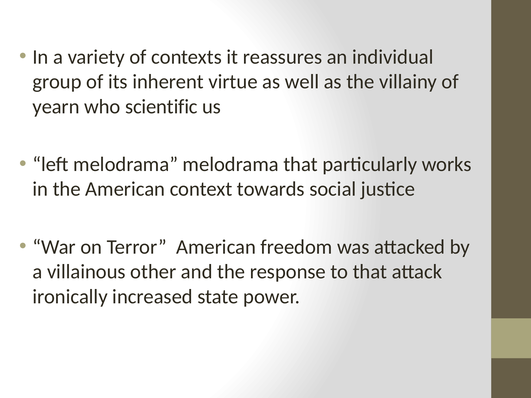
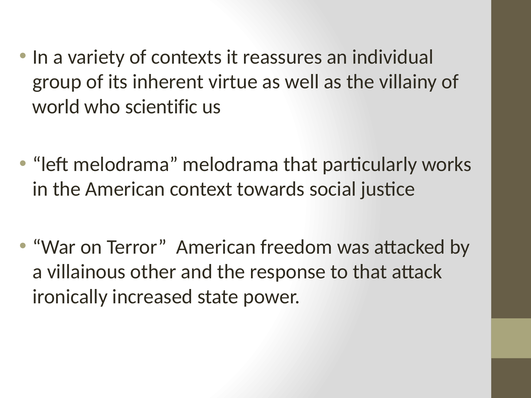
yearn: yearn -> world
